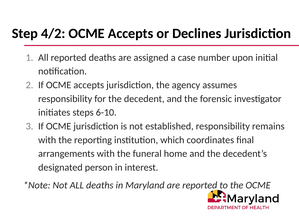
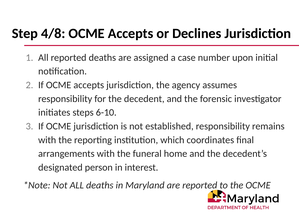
4/2: 4/2 -> 4/8
